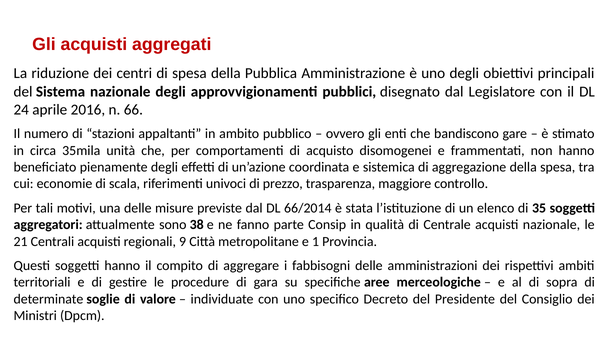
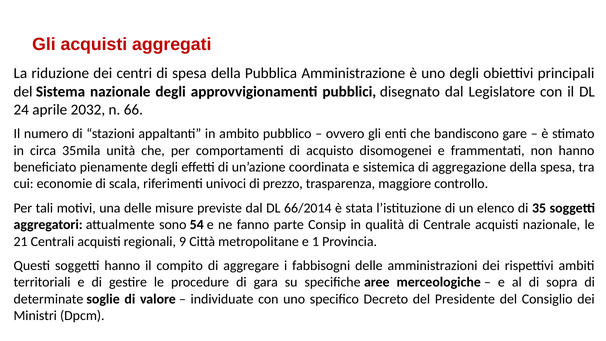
2016: 2016 -> 2032
38: 38 -> 54
